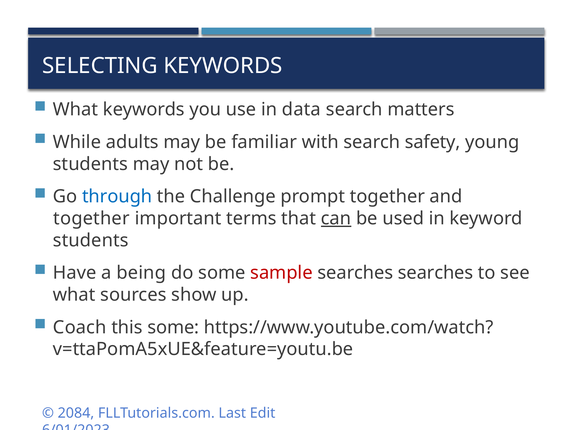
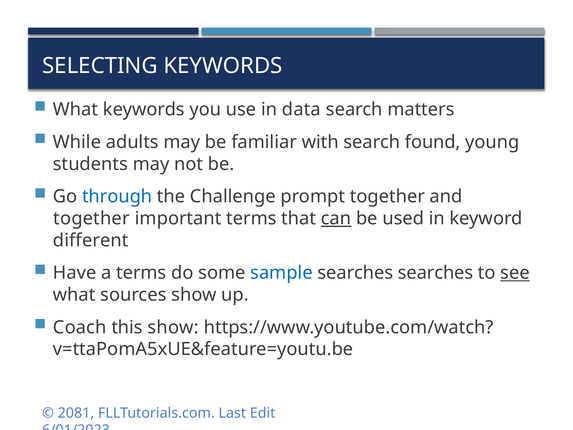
safety: safety -> found
students at (91, 240): students -> different
a being: being -> terms
sample colour: red -> blue
see underline: none -> present
this some: some -> show
2084: 2084 -> 2081
